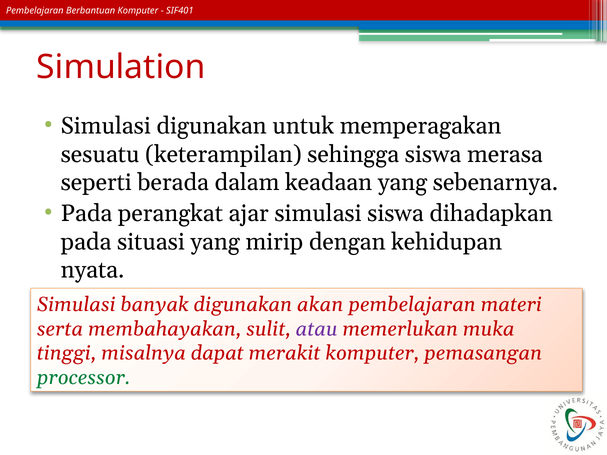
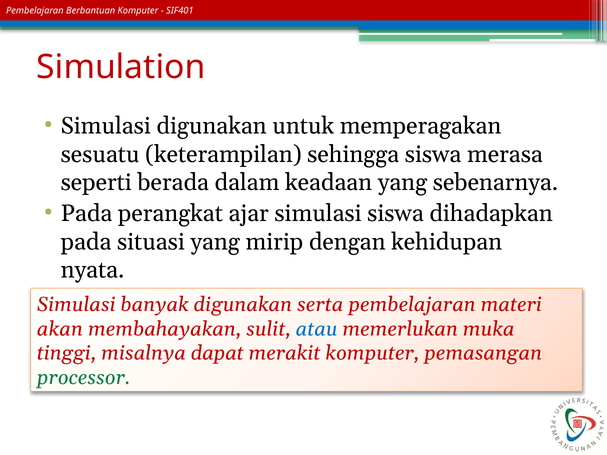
akan: akan -> serta
serta: serta -> akan
atau colour: purple -> blue
